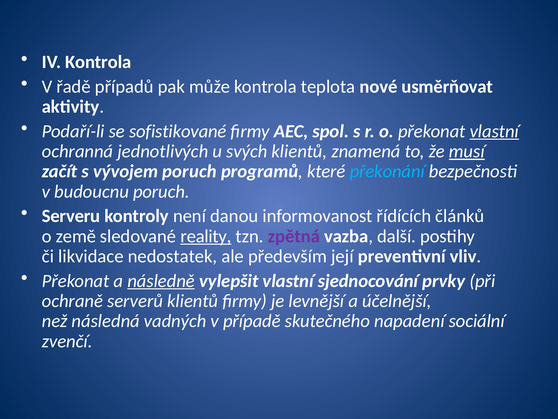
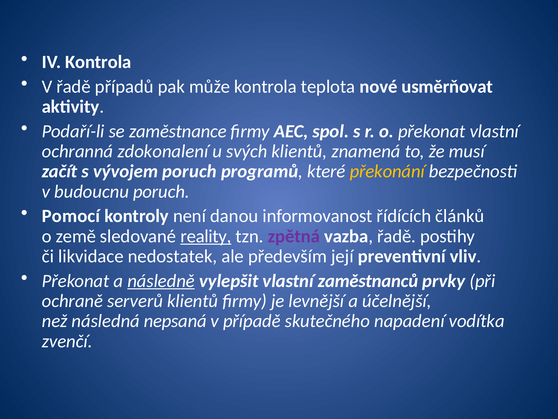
sofistikované: sofistikované -> zaměstnance
vlastní at (494, 131) underline: present -> none
jednotlivých: jednotlivých -> zdokonalení
musí underline: present -> none
překonání colour: light blue -> yellow
Serveru: Serveru -> Pomocí
vazba další: další -> řadě
sjednocování: sjednocování -> zaměstnanců
vadných: vadných -> nepsaná
sociální: sociální -> vodítka
